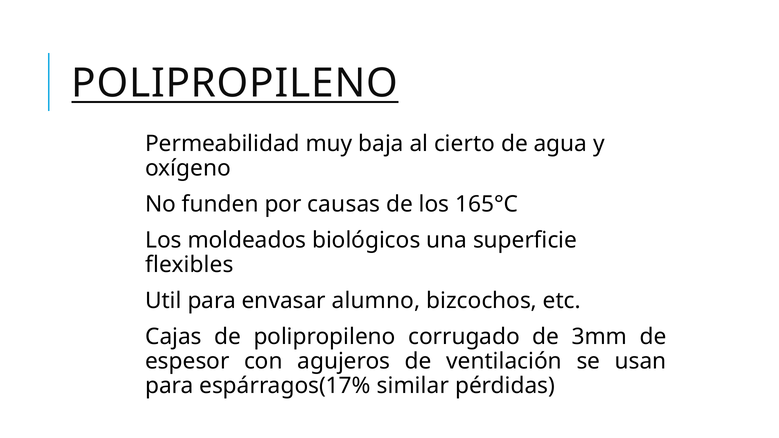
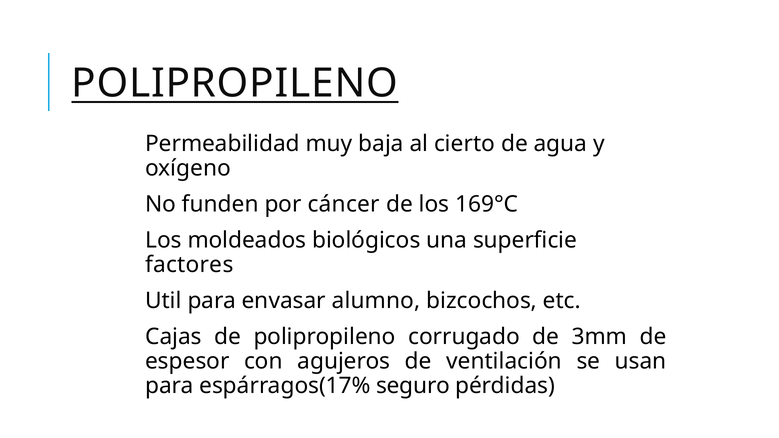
causas: causas -> cáncer
165°C: 165°C -> 169°C
flexibles: flexibles -> factores
similar: similar -> seguro
